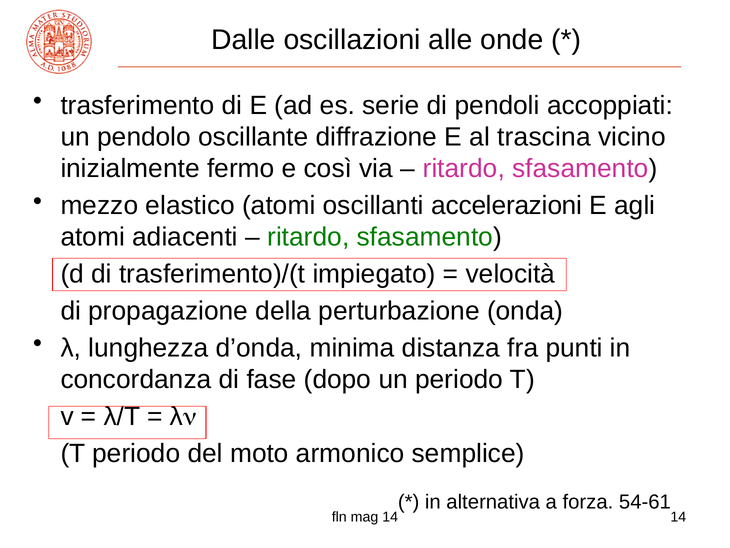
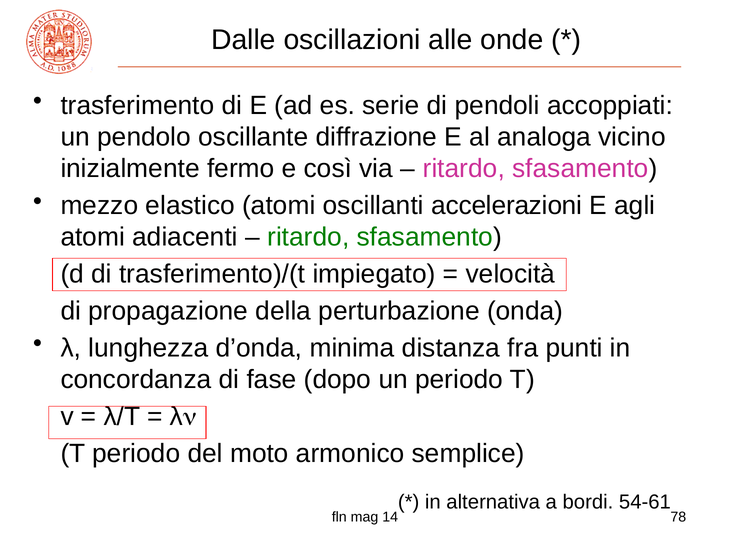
trascina: trascina -> analoga
forza: forza -> bordi
14 14: 14 -> 78
